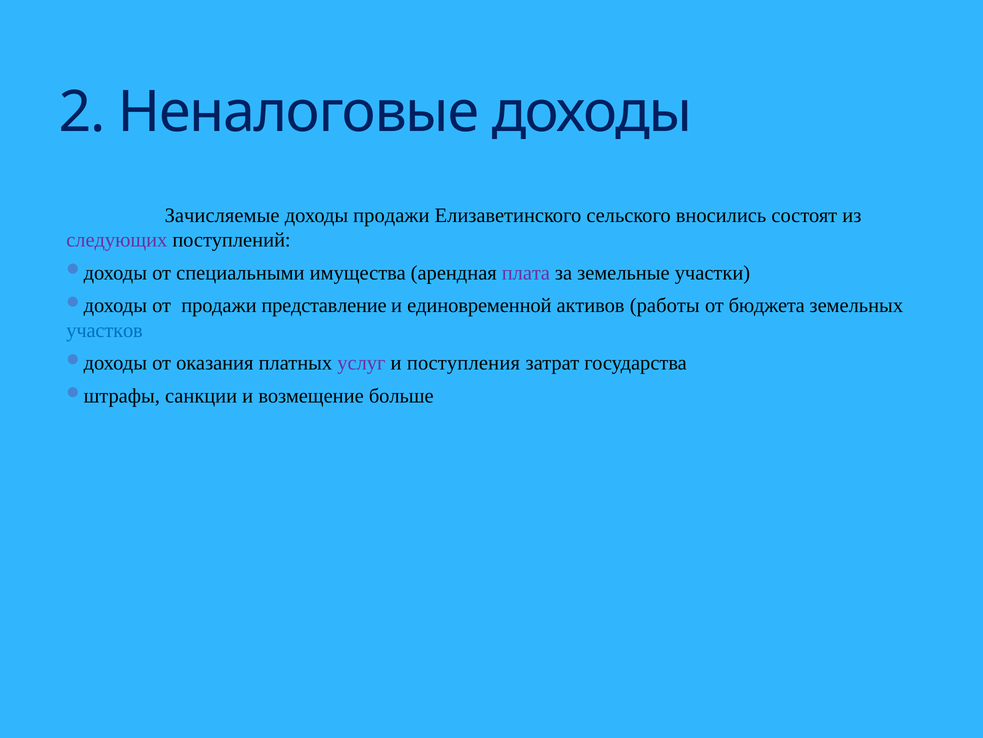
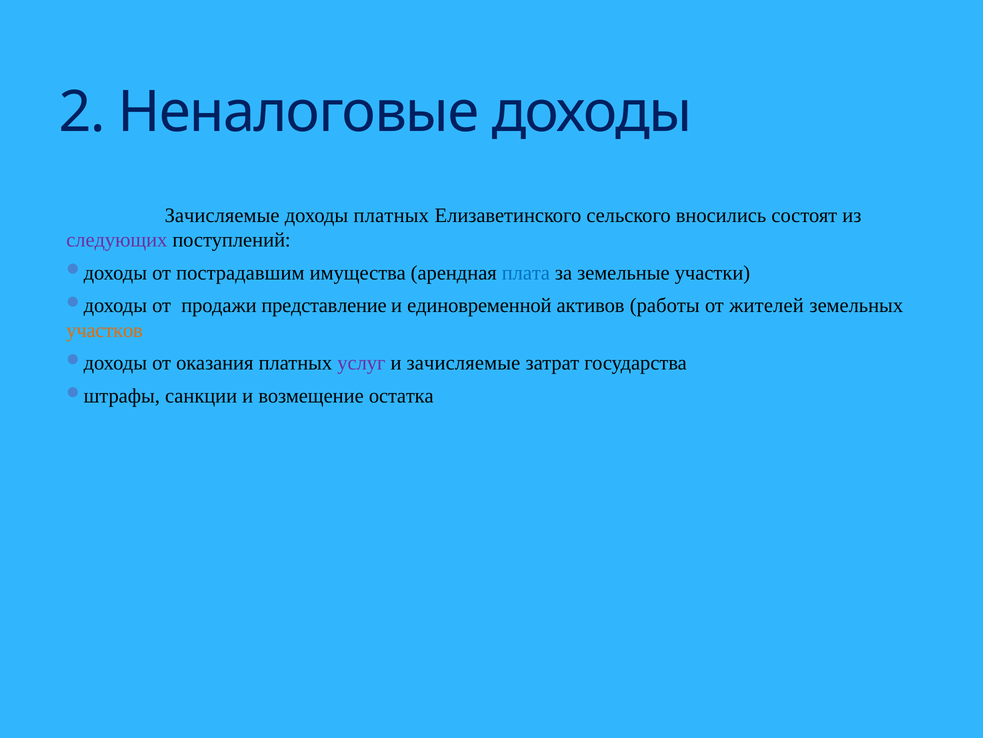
доходы продажи: продажи -> платных
специальными: специальными -> пострадавшим
плата colour: purple -> blue
бюджета: бюджета -> жителей
участков colour: blue -> orange
и поступления: поступления -> зачисляемые
больше: больше -> остатка
